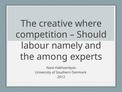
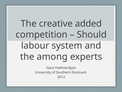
where: where -> added
namely: namely -> system
